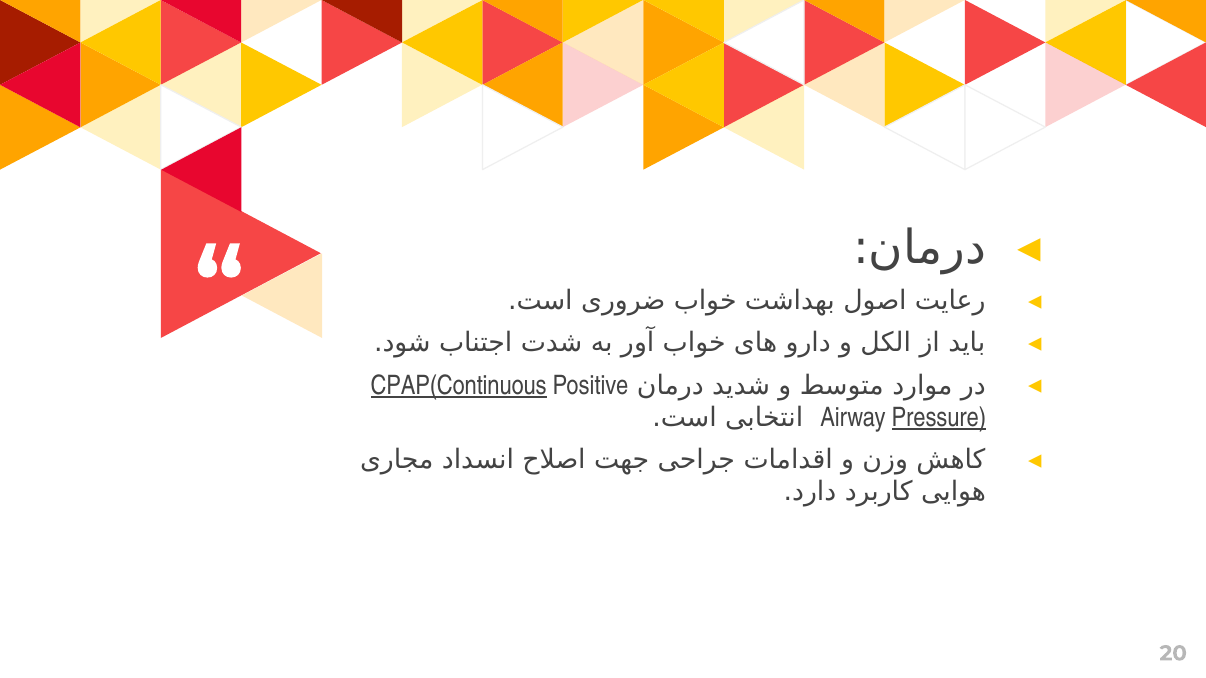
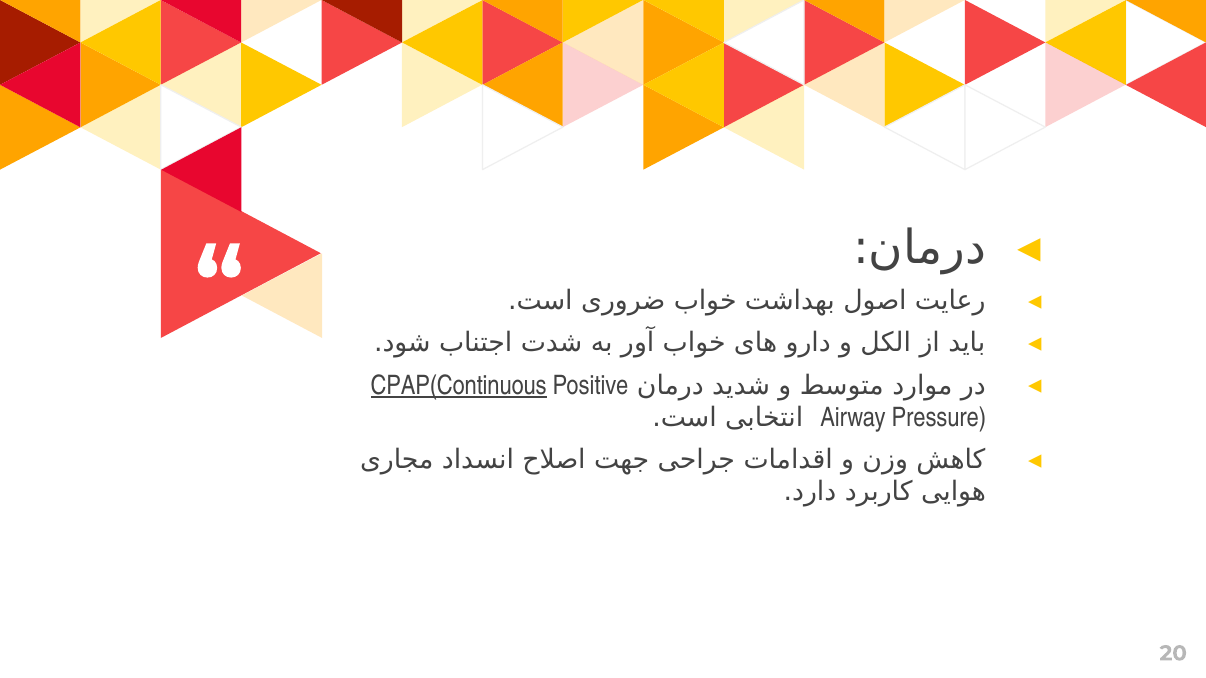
Pressure underline: present -> none
